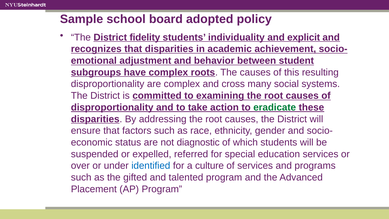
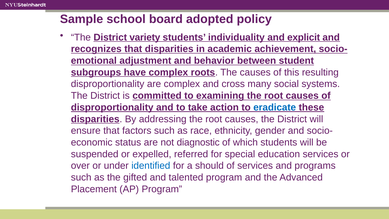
fidelity: fidelity -> variety
eradicate colour: green -> blue
culture: culture -> should
